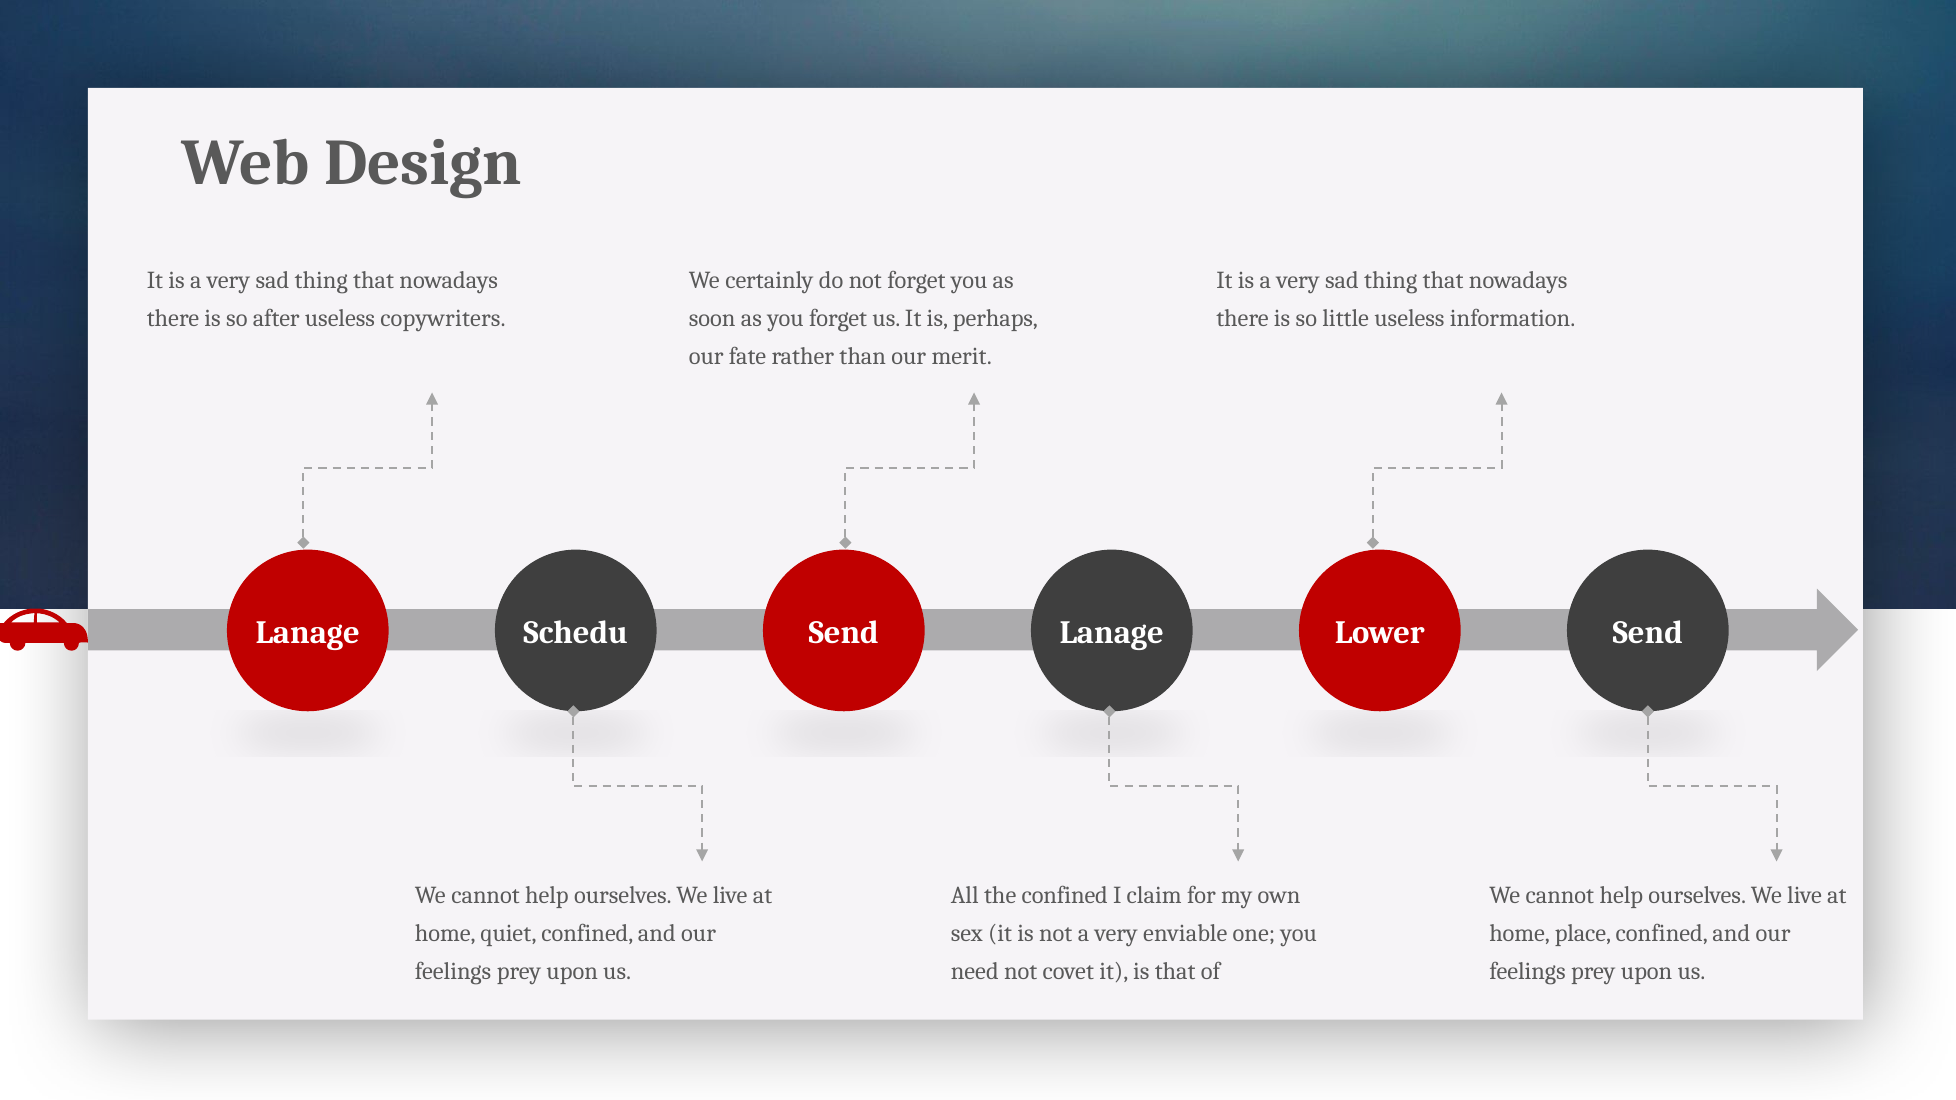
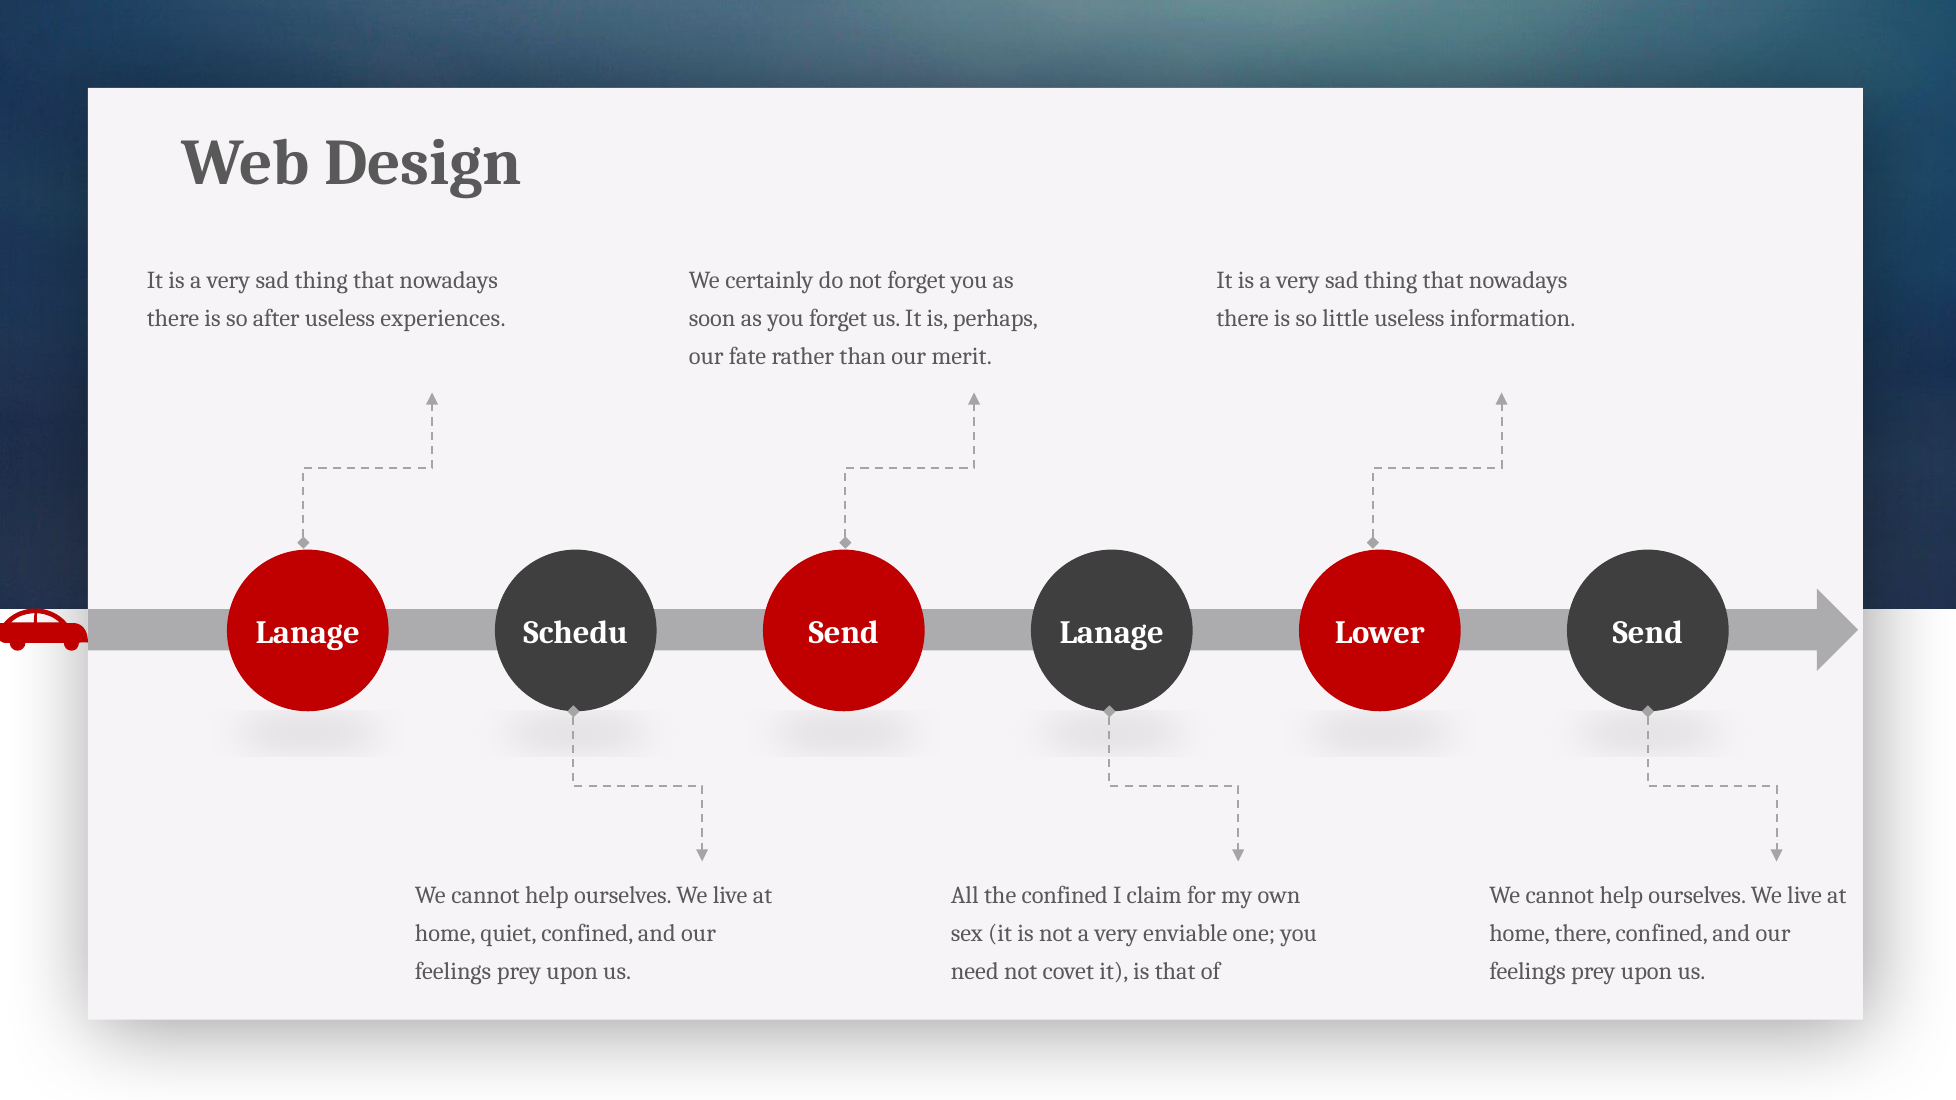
copywriters: copywriters -> experiences
home place: place -> there
